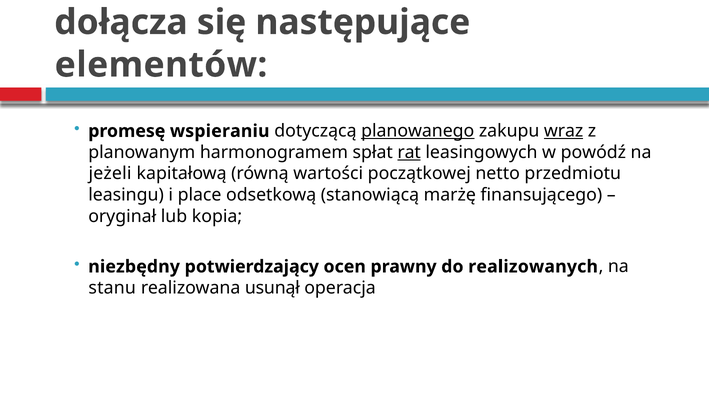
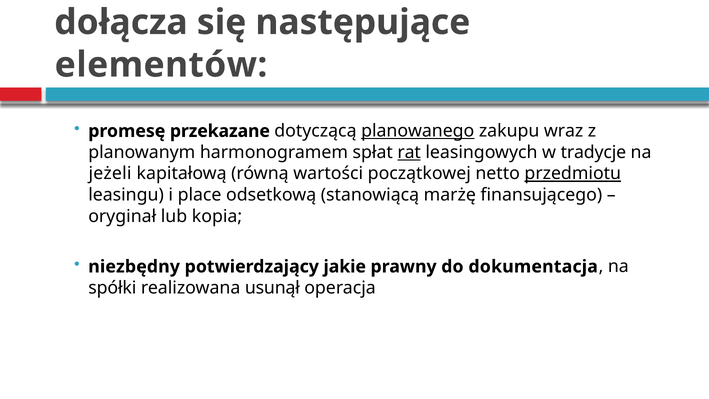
wspieraniu: wspieraniu -> przekazane
wraz underline: present -> none
powódź: powódź -> tradycje
przedmiotu underline: none -> present
ocen: ocen -> jakie
realizowanych: realizowanych -> dokumentacja
stanu: stanu -> spółki
